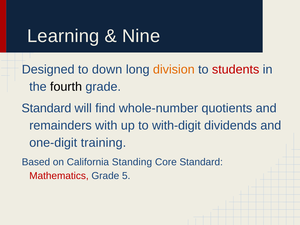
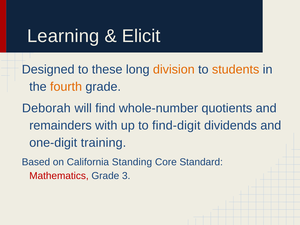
Nine: Nine -> Elicit
down: down -> these
students colour: red -> orange
fourth colour: black -> orange
Standard at (46, 108): Standard -> Deborah
with-digit: with-digit -> find-digit
5: 5 -> 3
